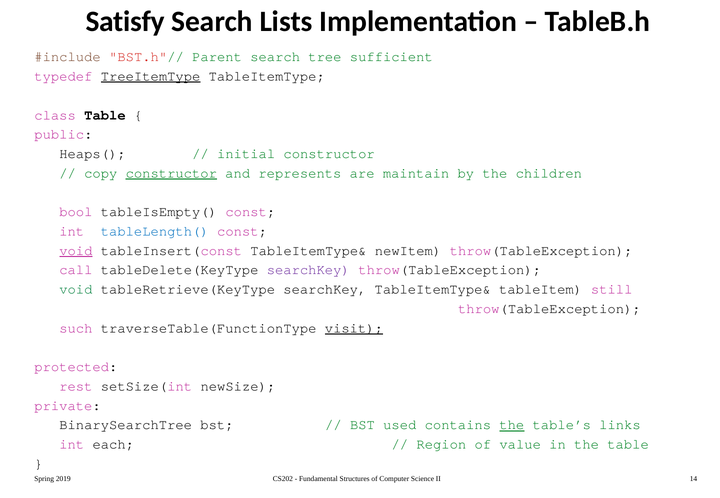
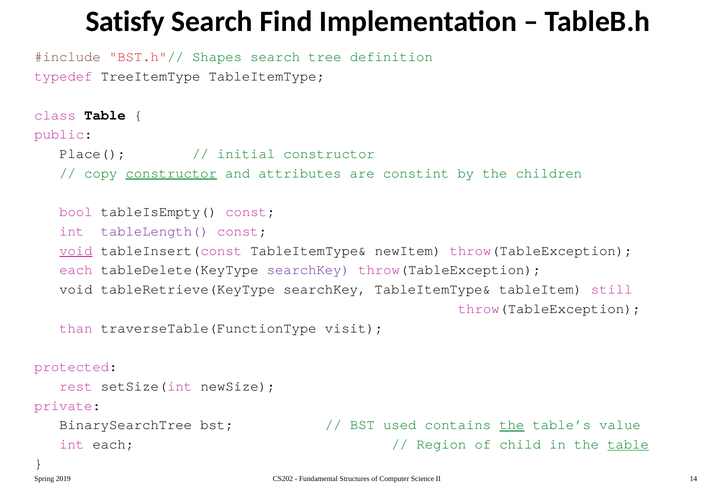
Lists: Lists -> Find
Parent: Parent -> Shapes
sufficient: sufficient -> definition
TreeItemType underline: present -> none
Heaps(: Heaps( -> Place(
represents: represents -> attributes
maintain: maintain -> constint
tableLength( colour: blue -> purple
call at (76, 270): call -> each
void at (76, 290) colour: green -> black
such: such -> than
visit underline: present -> none
links: links -> value
value: value -> child
table at (628, 445) underline: none -> present
